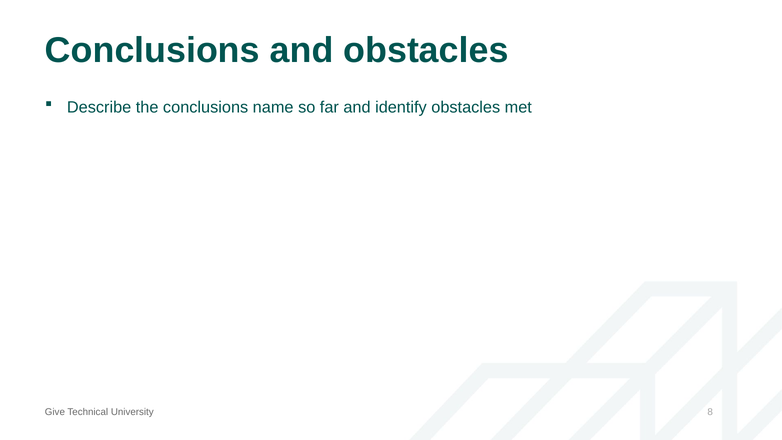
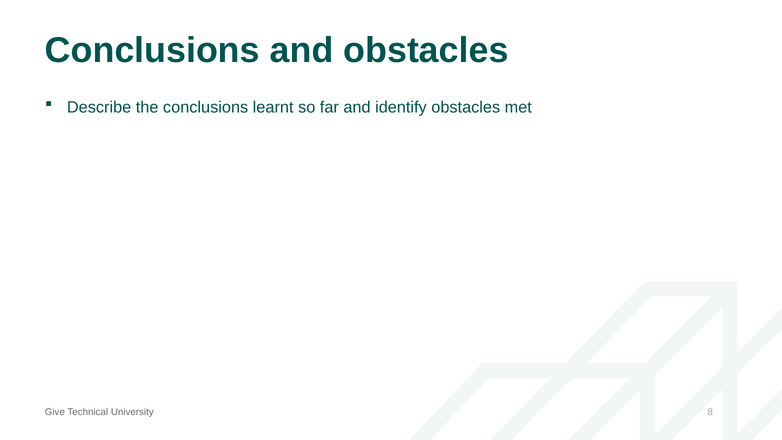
name: name -> learnt
